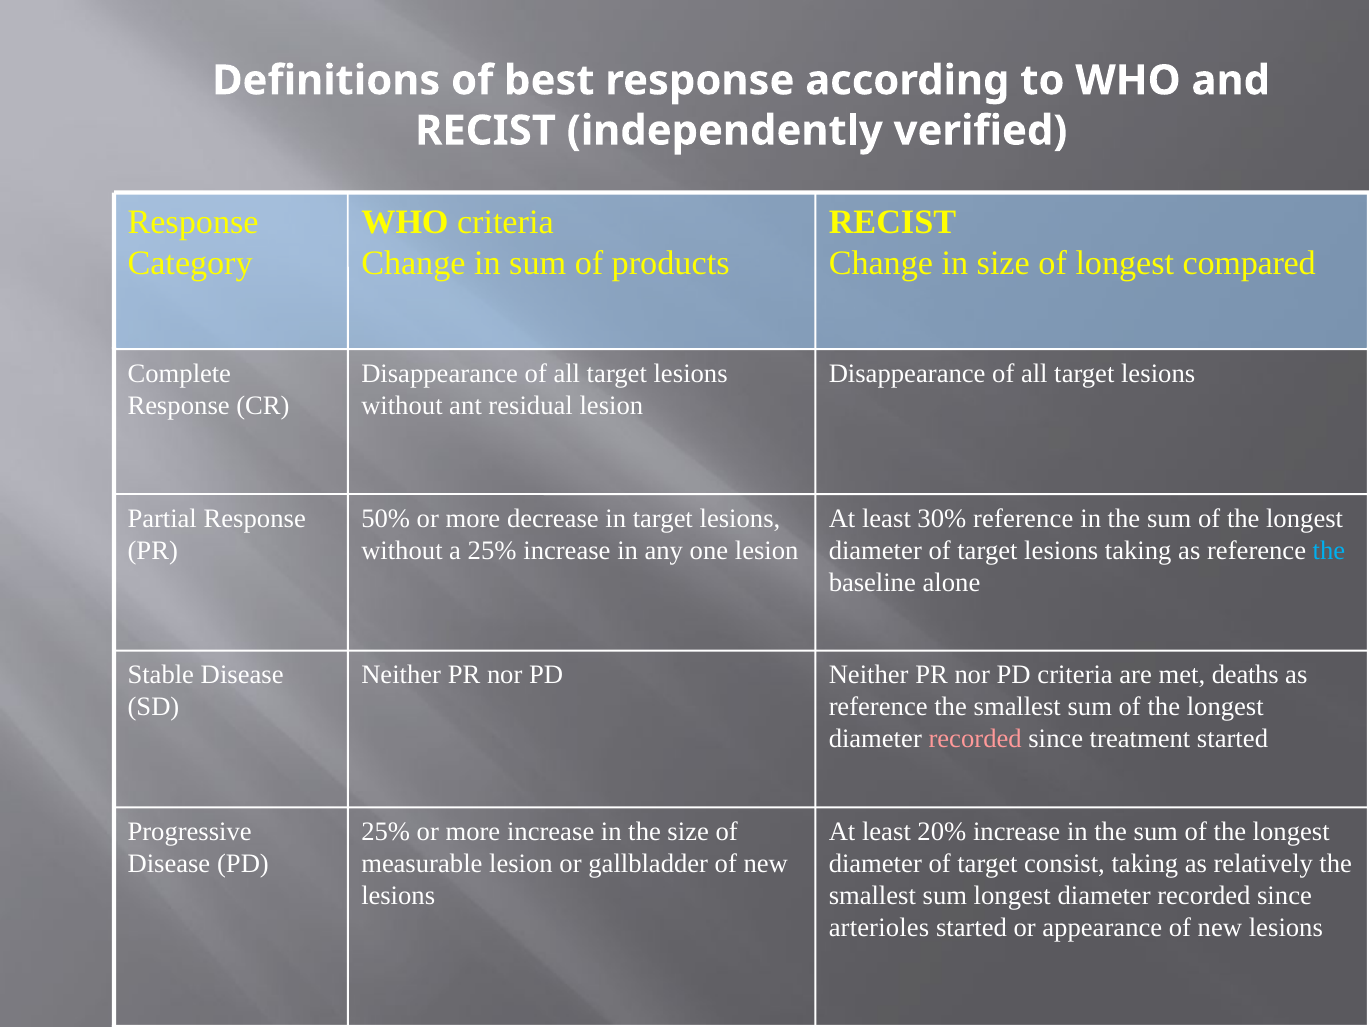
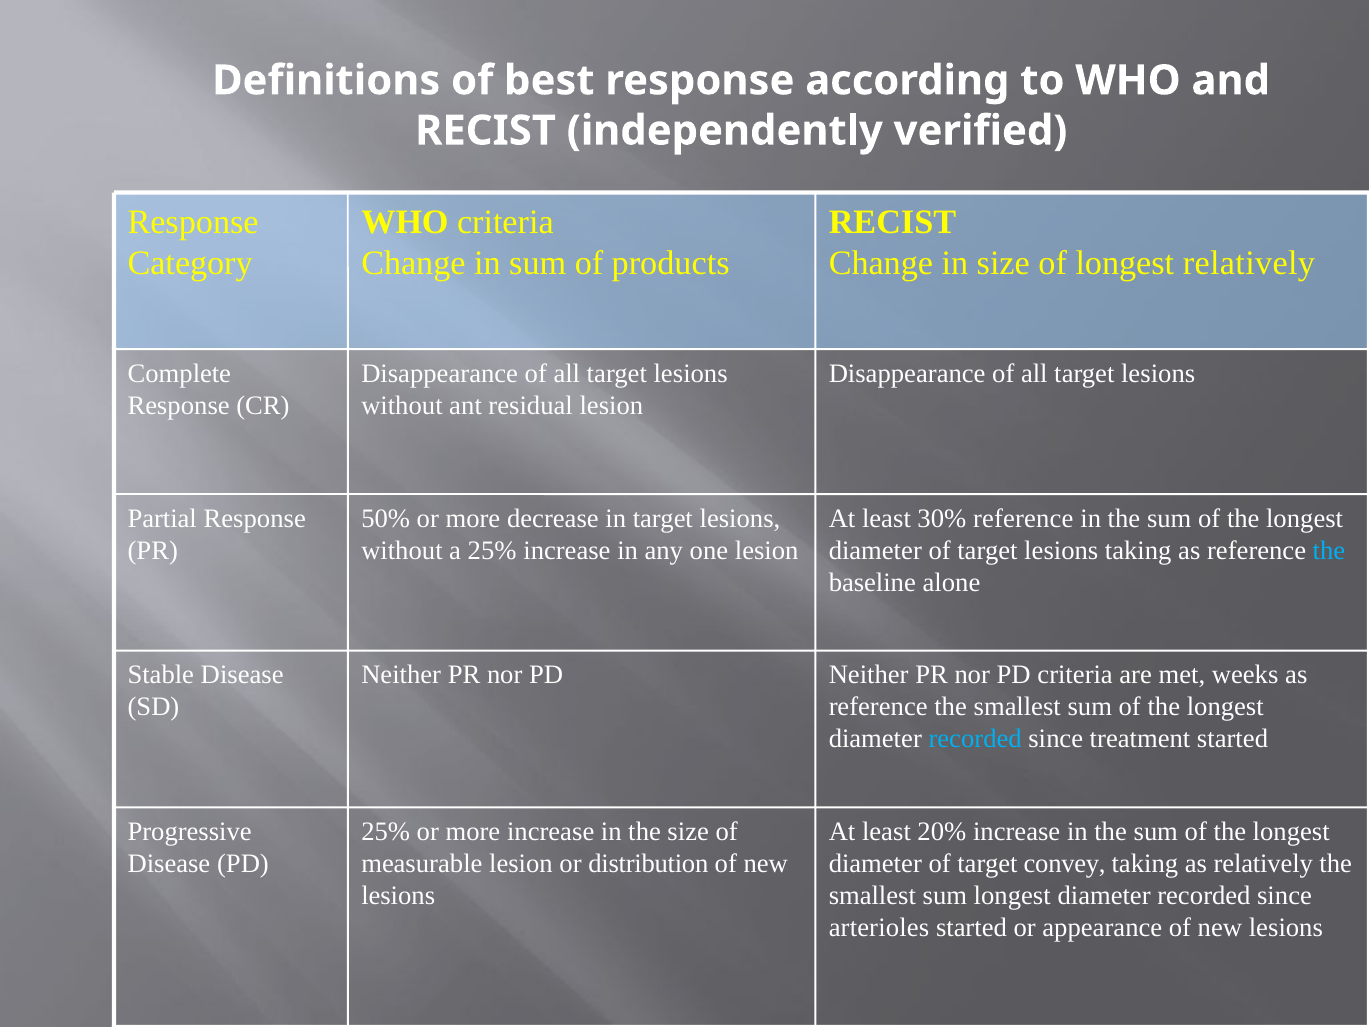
longest compared: compared -> relatively
deaths: deaths -> weeks
recorded at (975, 739) colour: pink -> light blue
gallbladder: gallbladder -> distribution
consist: consist -> convey
